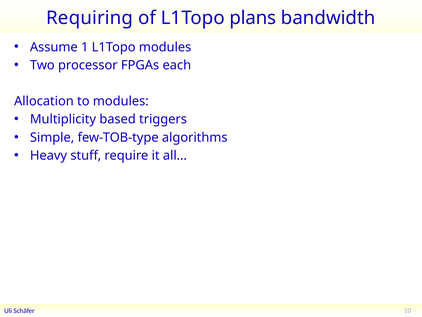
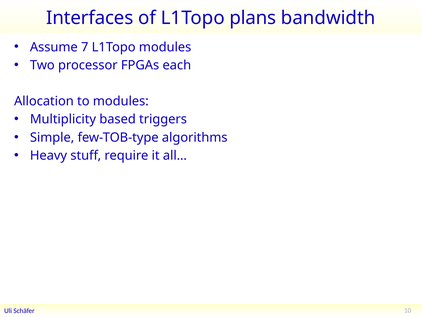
Requiring: Requiring -> Interfaces
1: 1 -> 7
